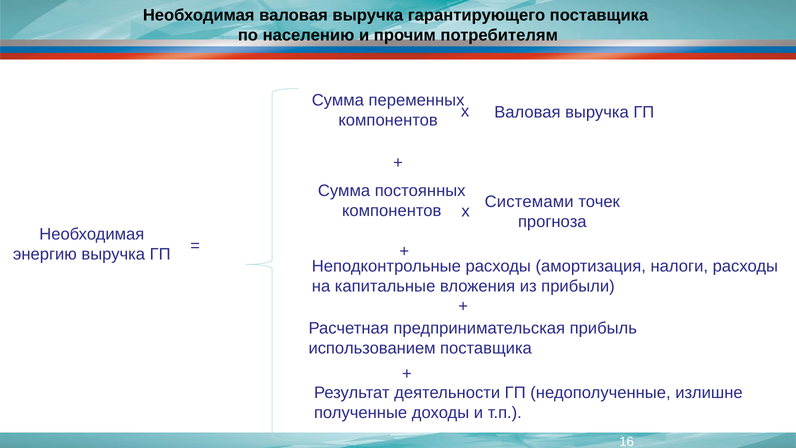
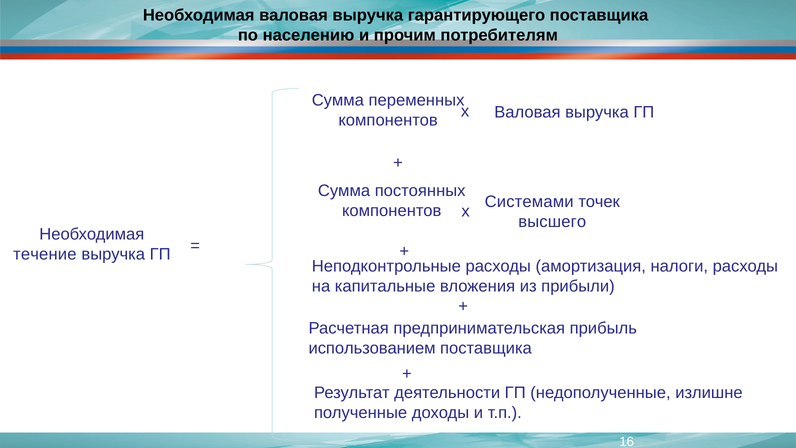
прогноза: прогноза -> высшего
энергию: энергию -> течение
